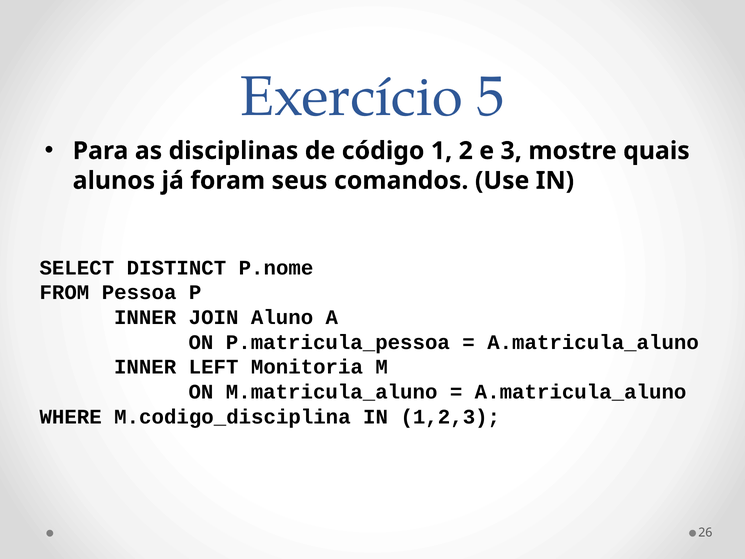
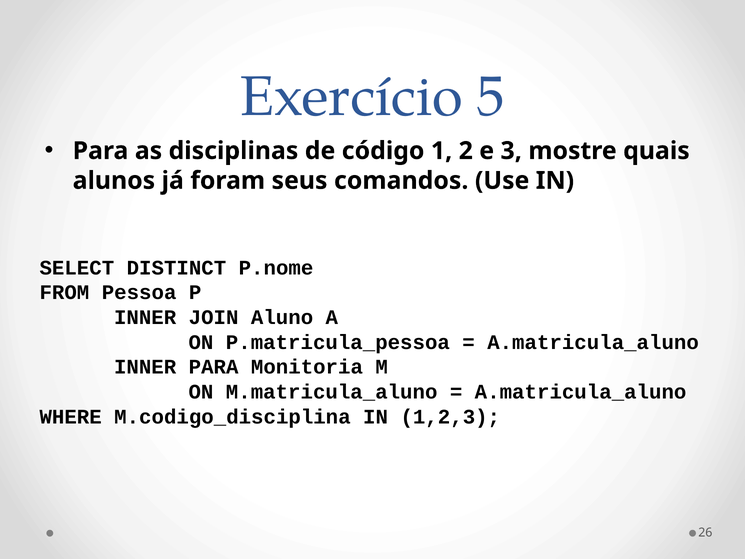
INNER LEFT: LEFT -> PARA
